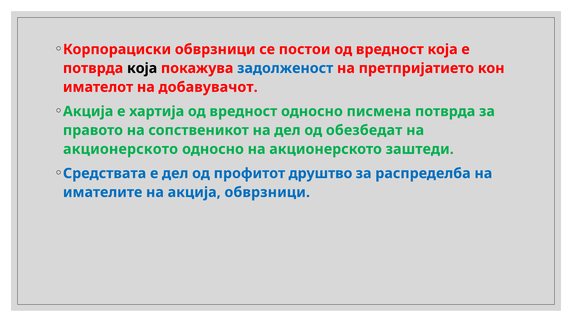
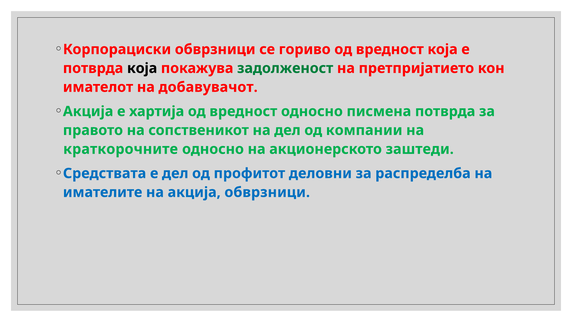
постои: постои -> гориво
задолженост colour: blue -> green
обезбедат: обезбедат -> компании
акционерското at (121, 149): акционерското -> краткорочните
друштво: друштво -> деловни
